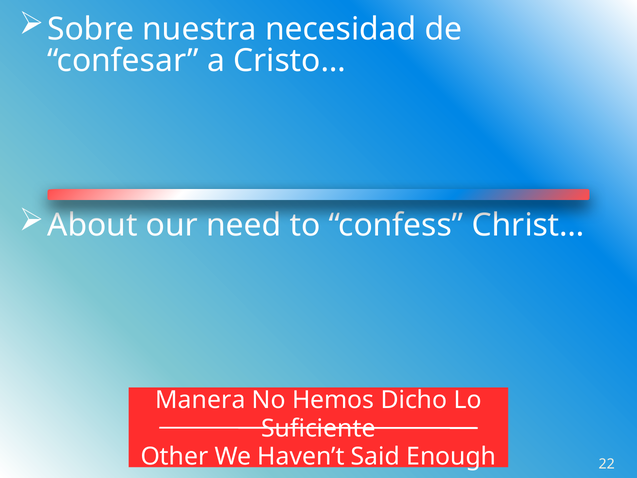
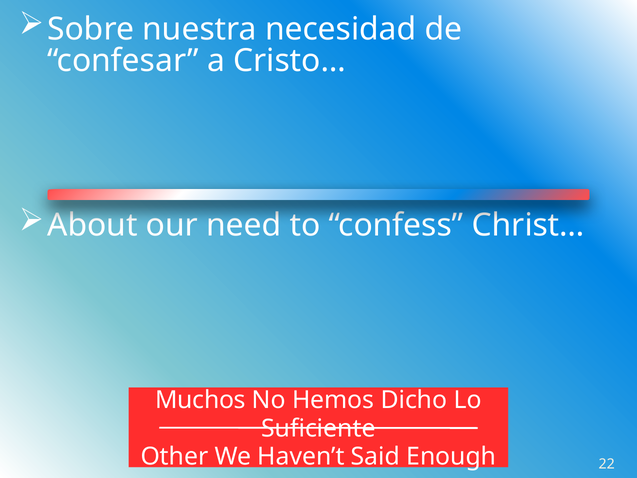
Manera: Manera -> Muchos
